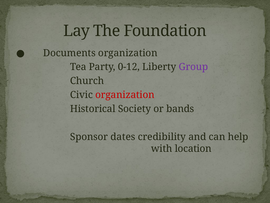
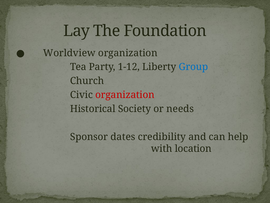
Documents: Documents -> Worldview
0-12: 0-12 -> 1-12
Group colour: purple -> blue
bands: bands -> needs
